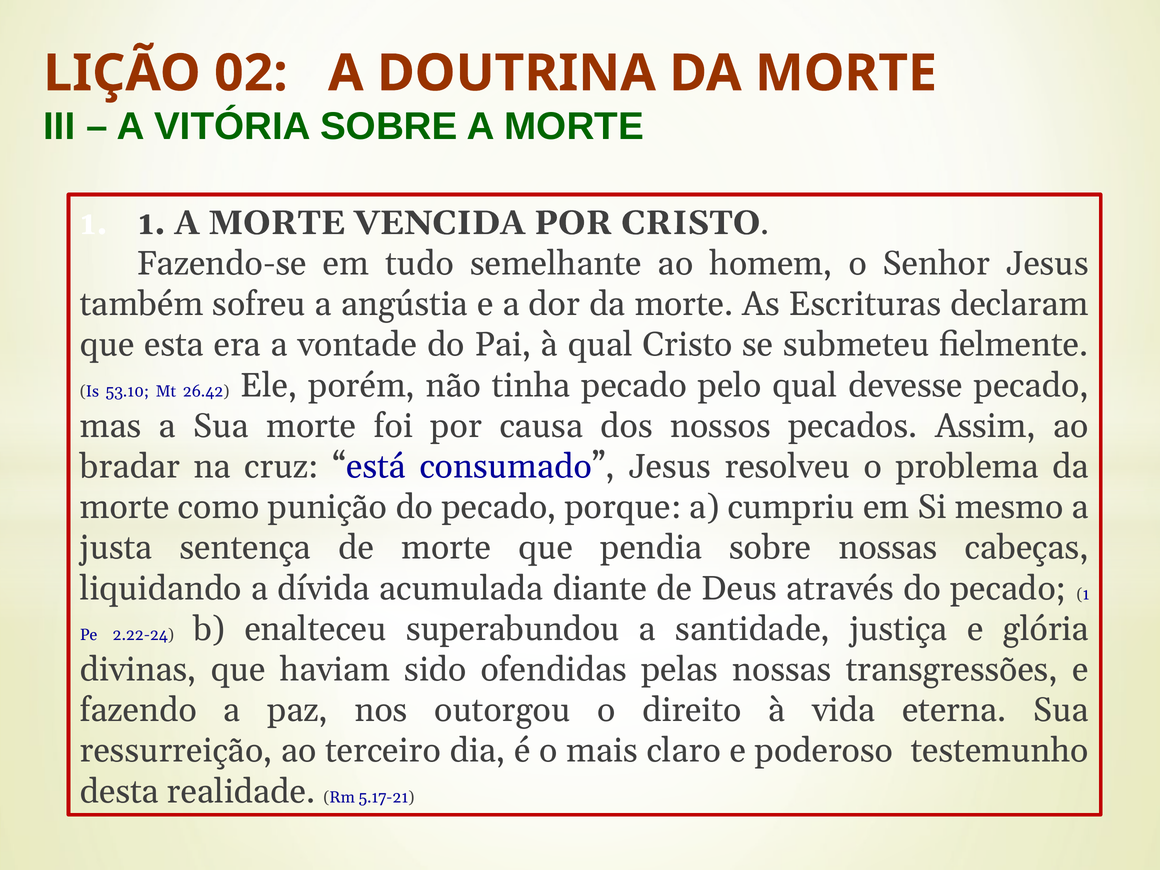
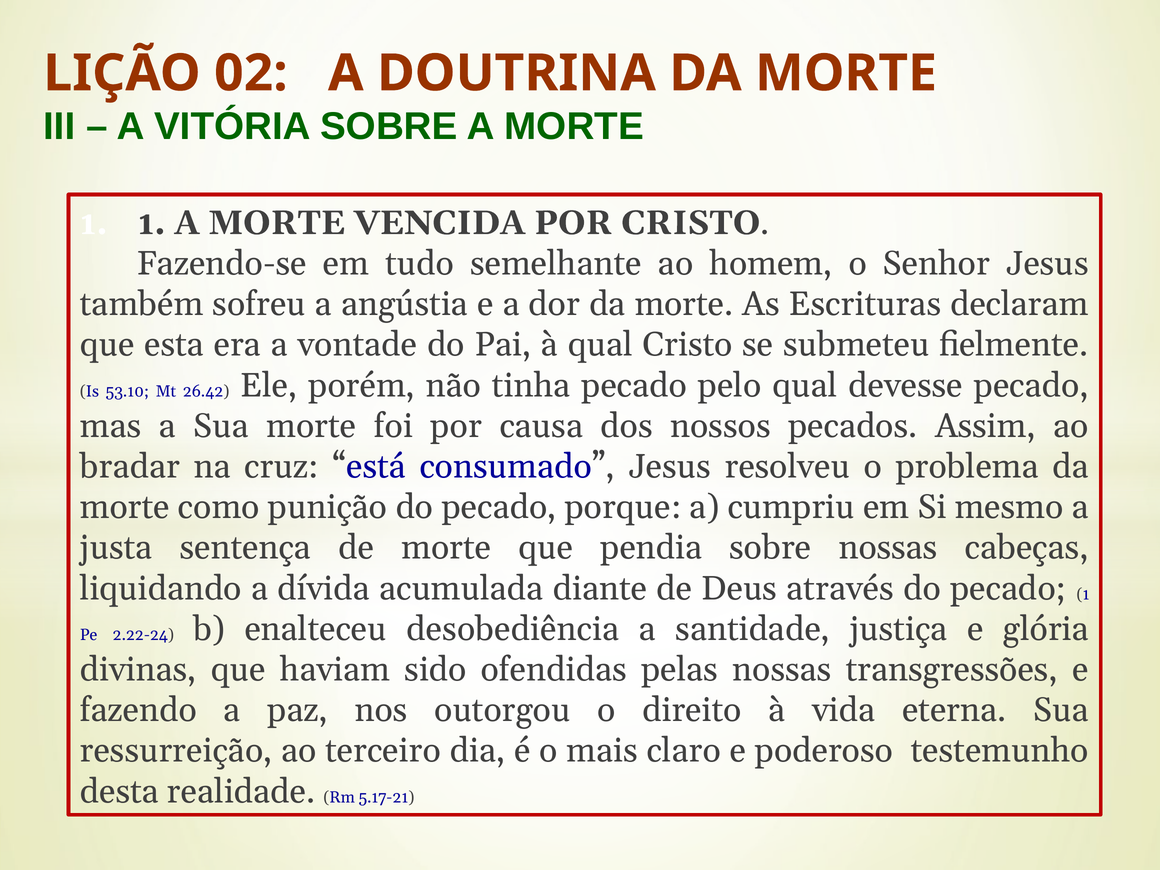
superabundou: superabundou -> desobediência
